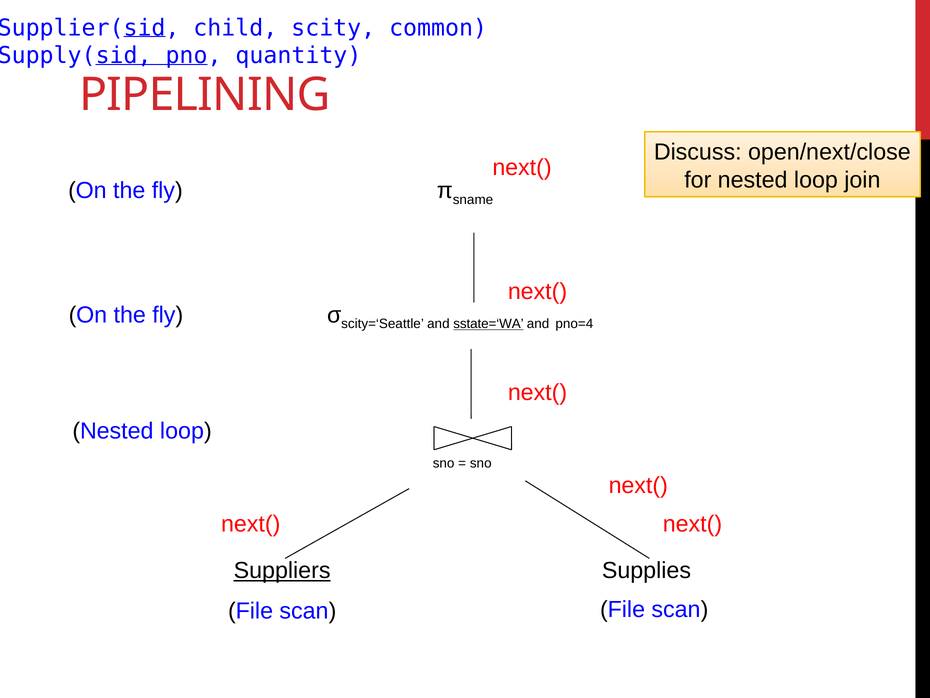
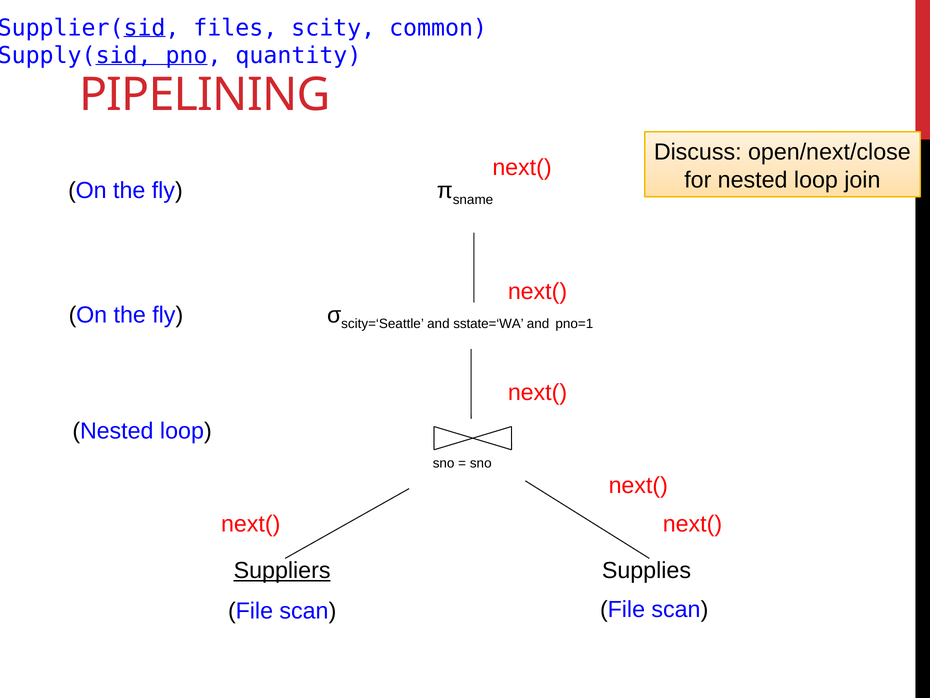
child: child -> files
sstate=‘WA underline: present -> none
pno=4: pno=4 -> pno=1
